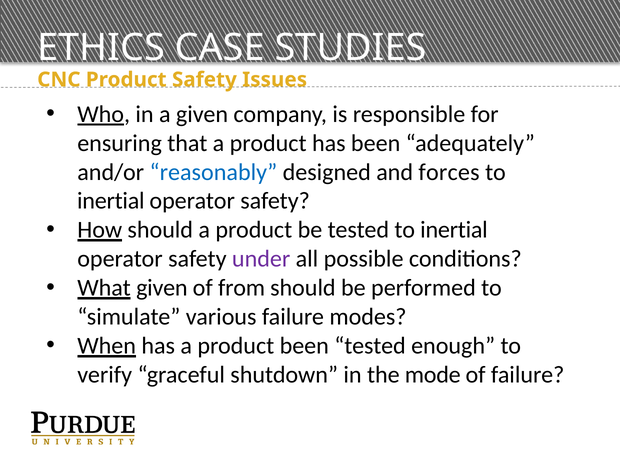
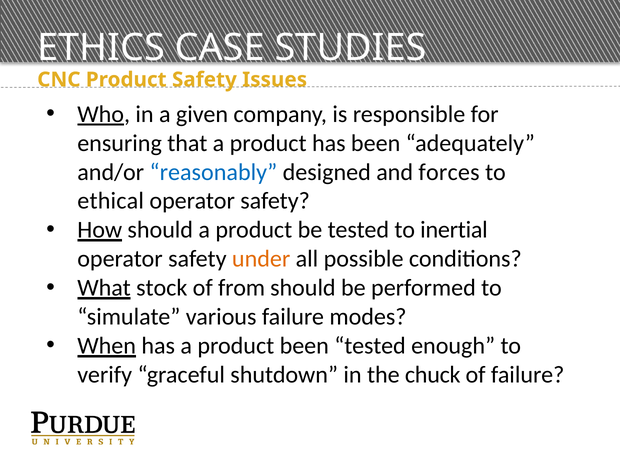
inertial at (111, 201): inertial -> ethical
under colour: purple -> orange
What given: given -> stock
mode: mode -> chuck
